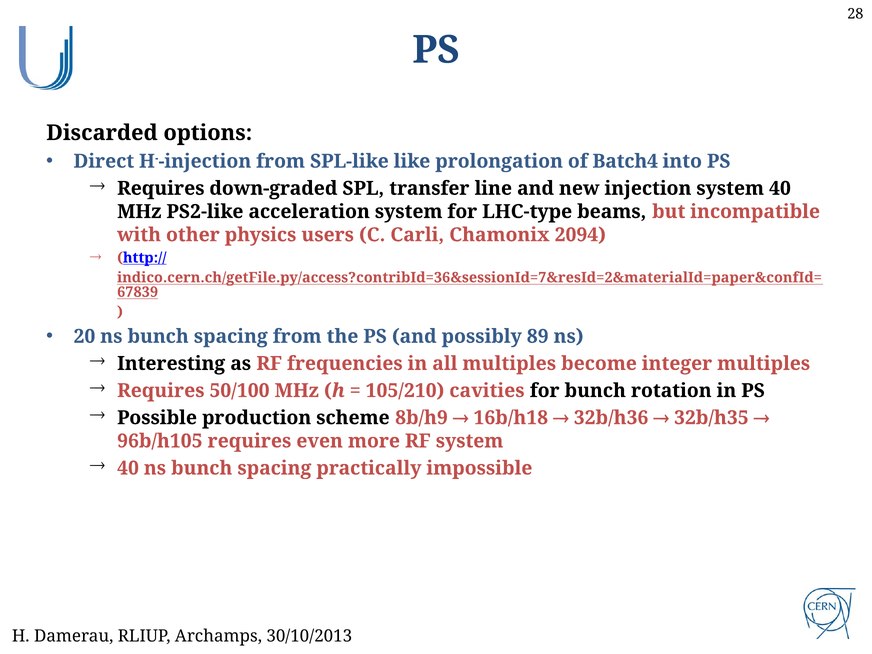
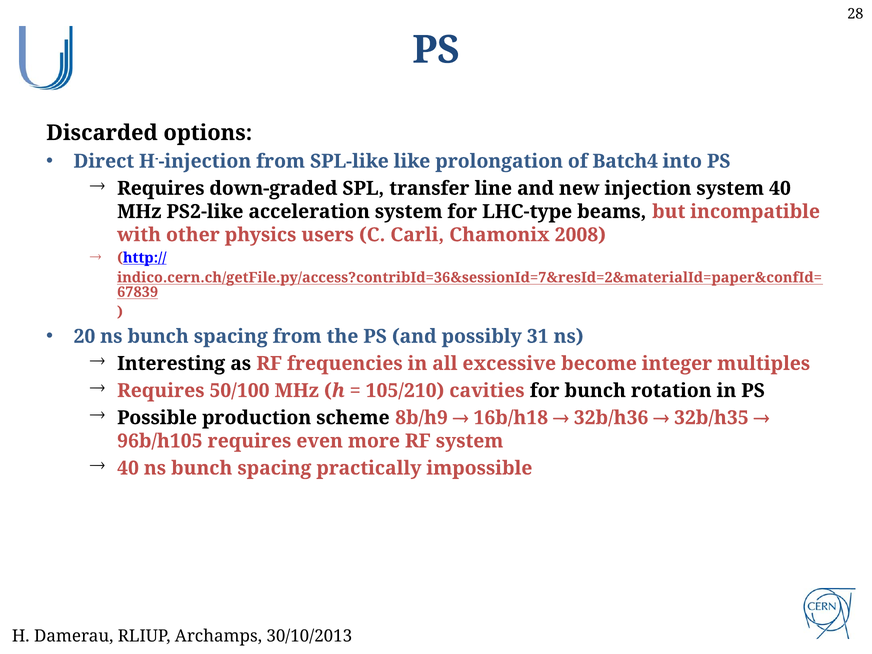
2094: 2094 -> 2008
89: 89 -> 31
all multiples: multiples -> excessive
